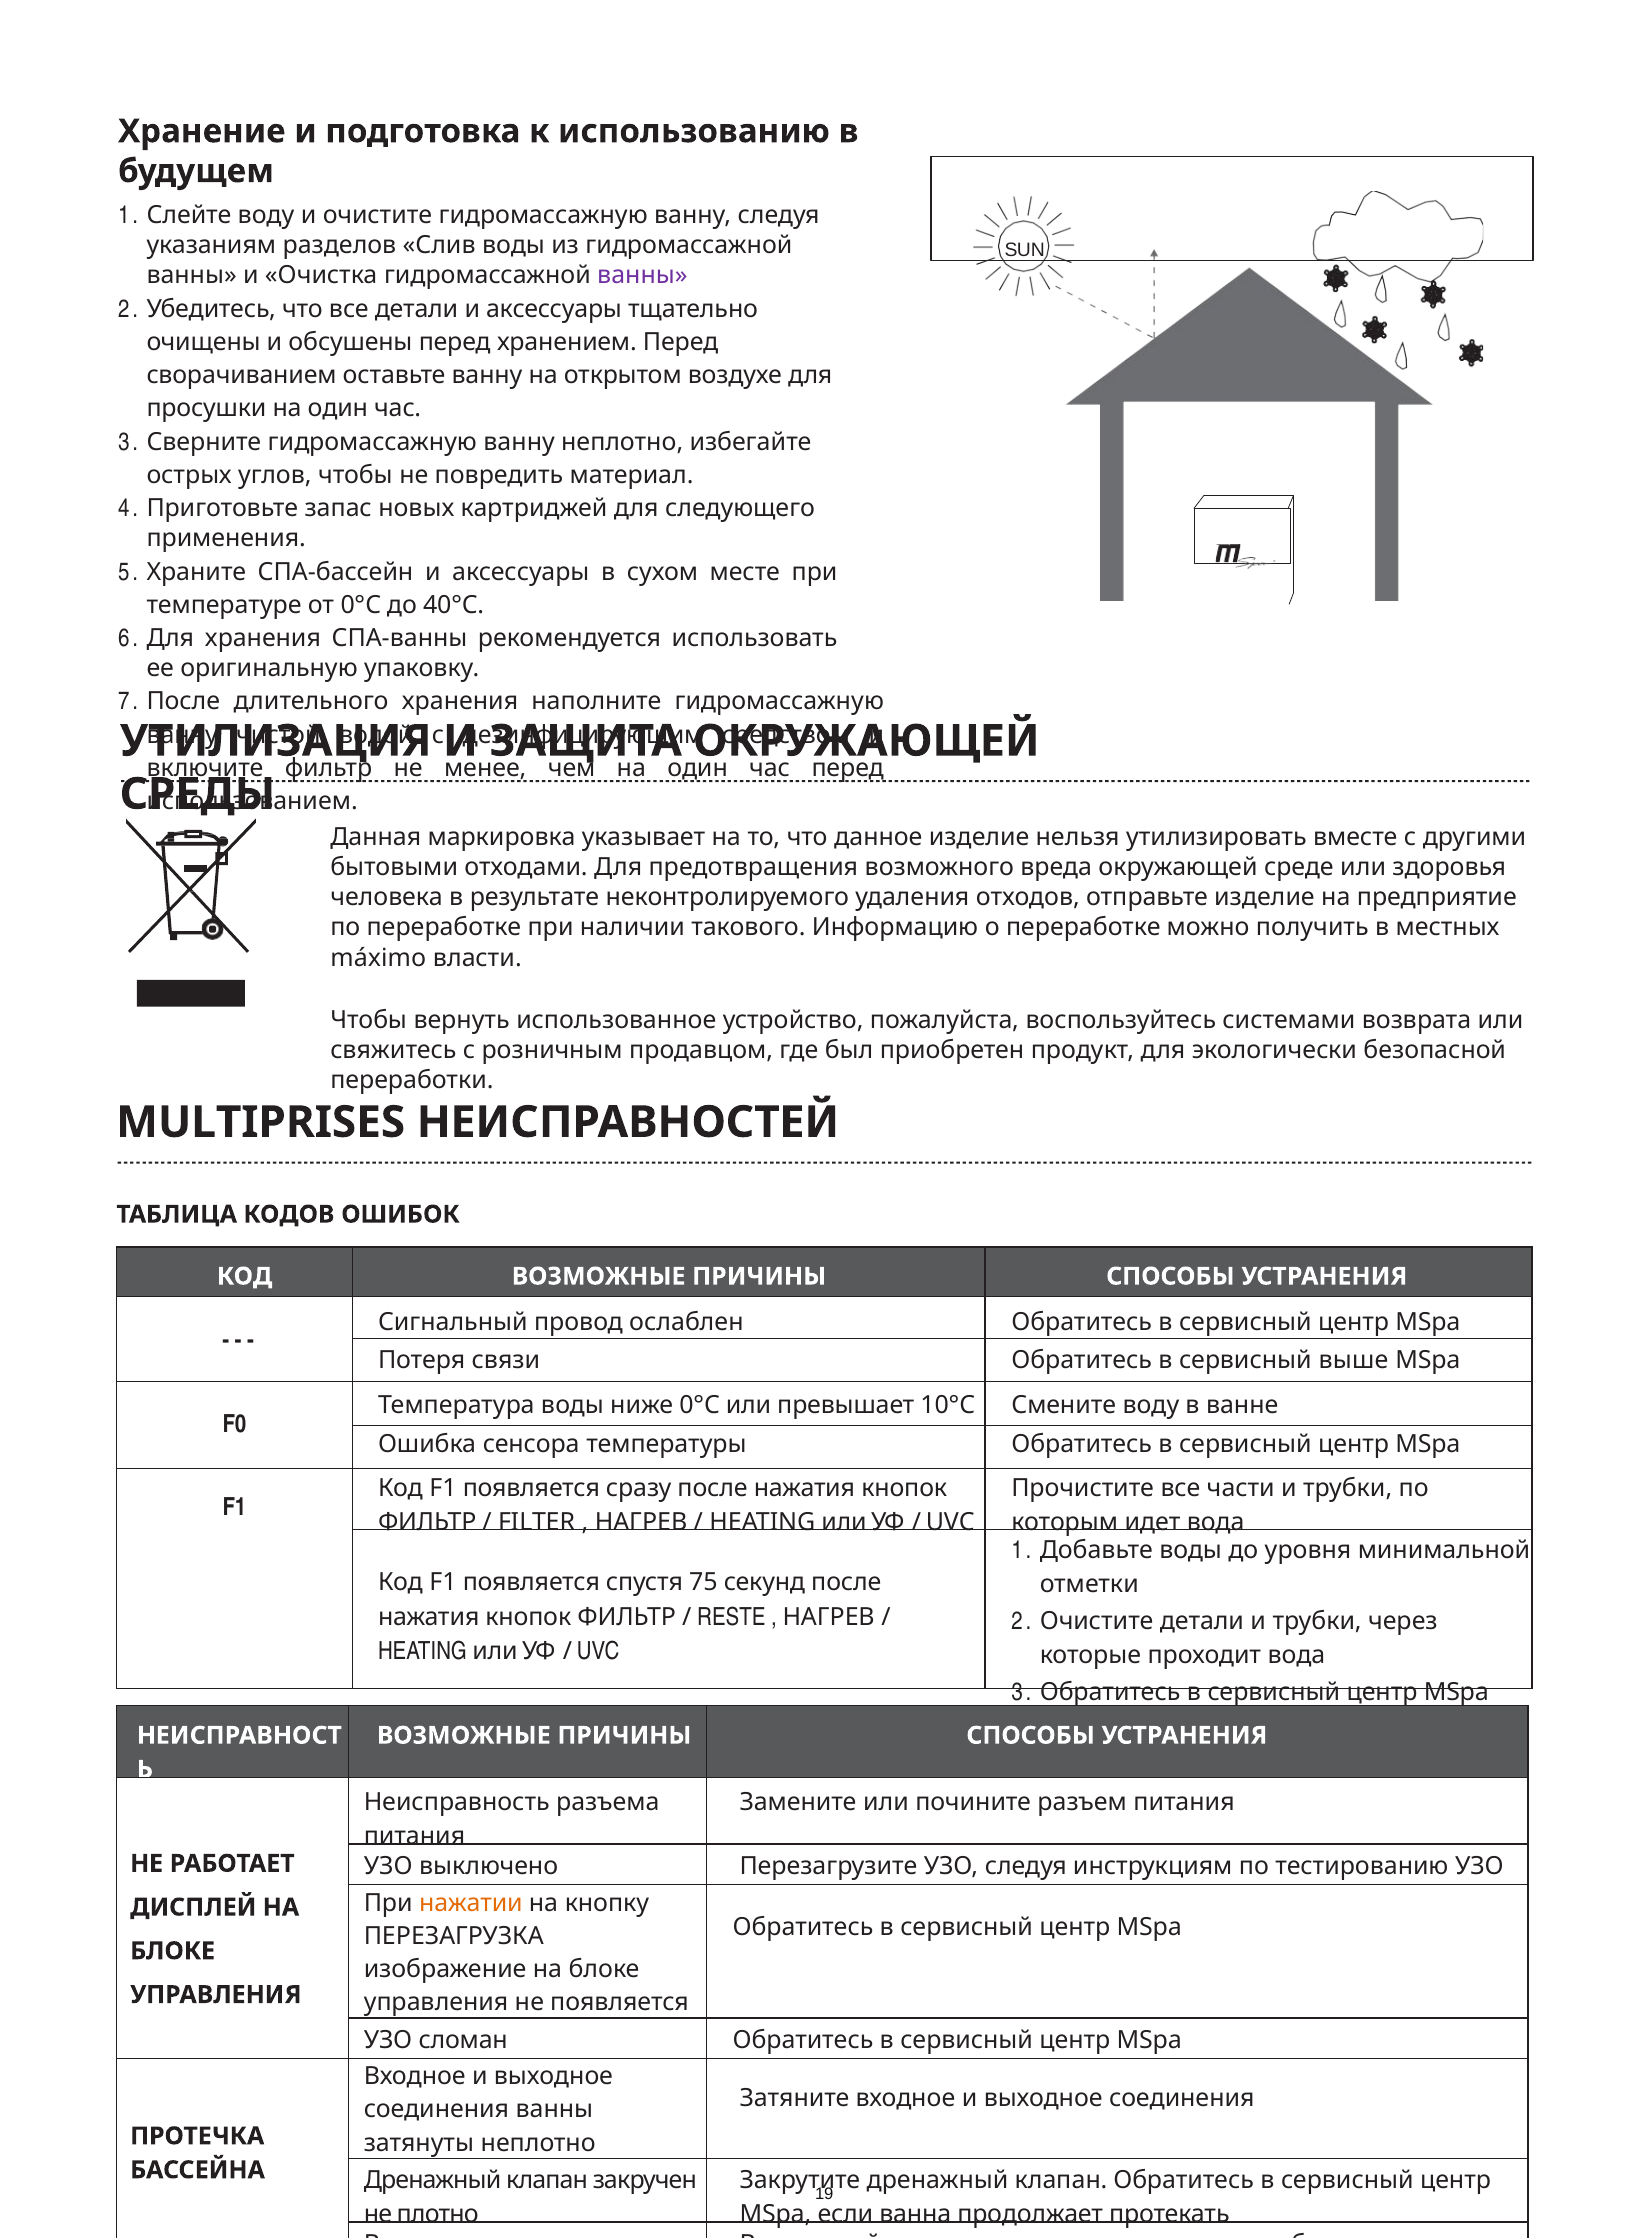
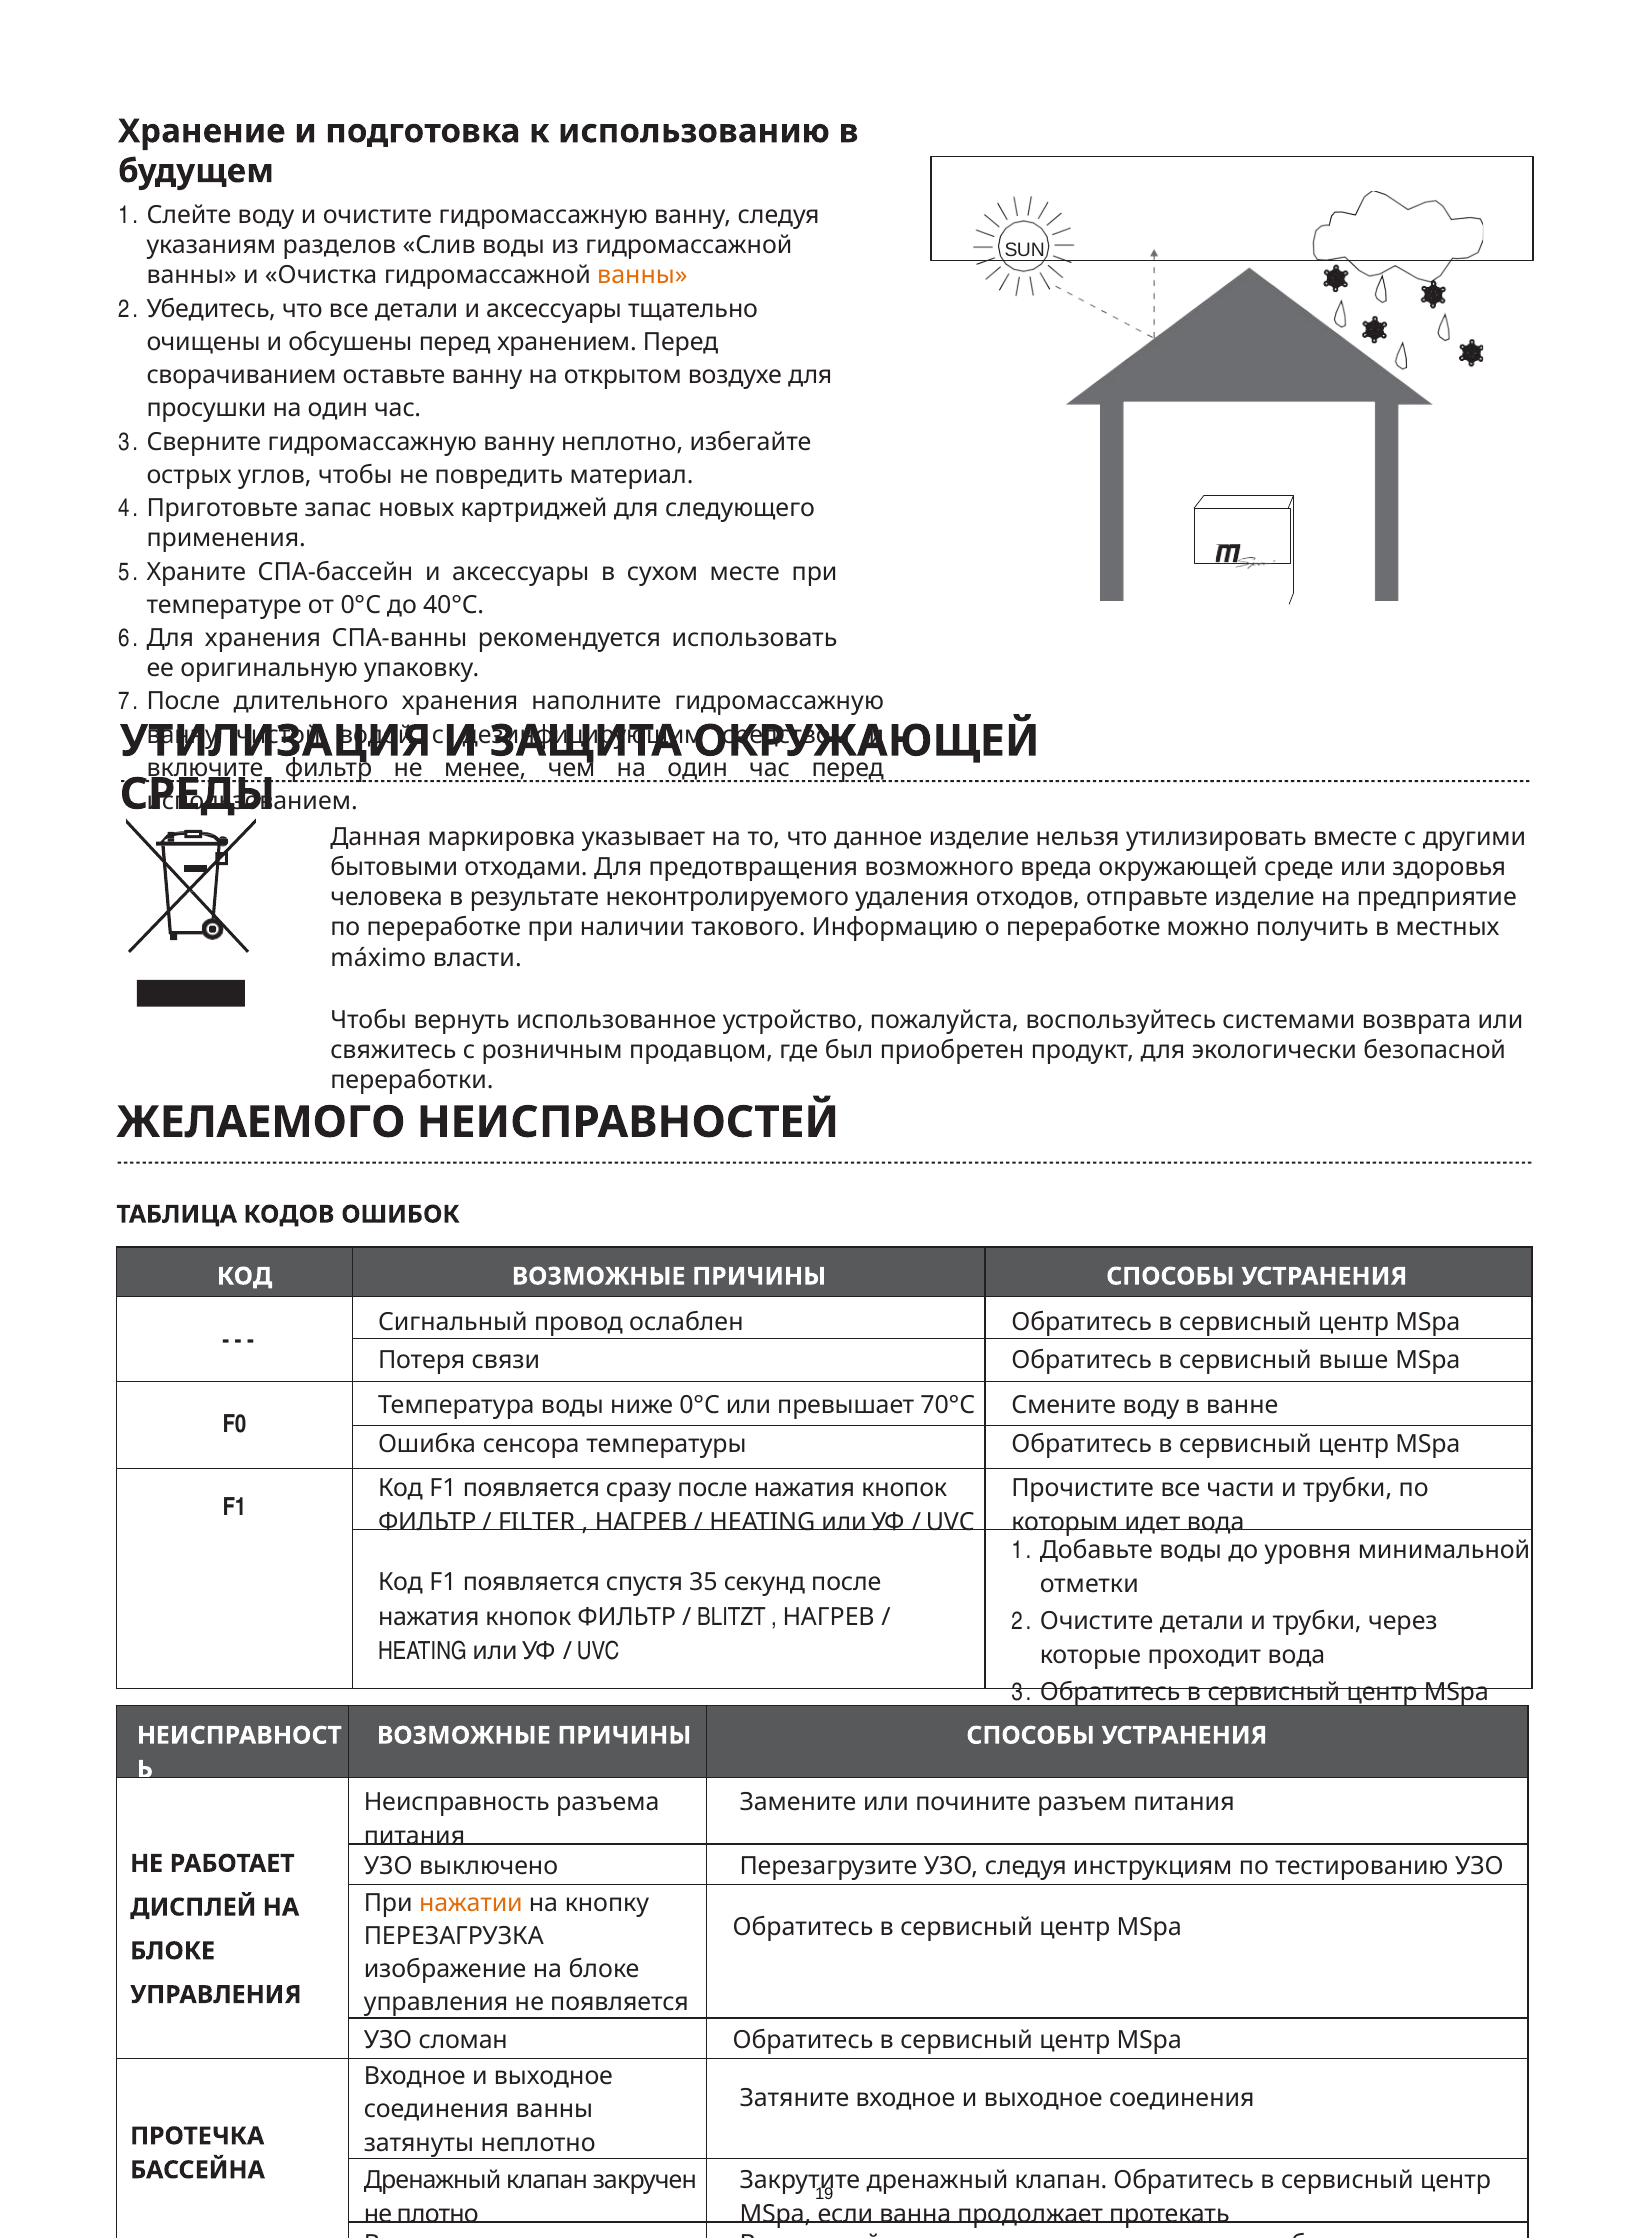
ванны at (642, 276) colour: purple -> orange
MULTIPRISES: MULTIPRISES -> ЖЕЛАЕМОГО
10°C: 10°C -> 70°C
75: 75 -> 35
RESTE: RESTE -> BLITZT
